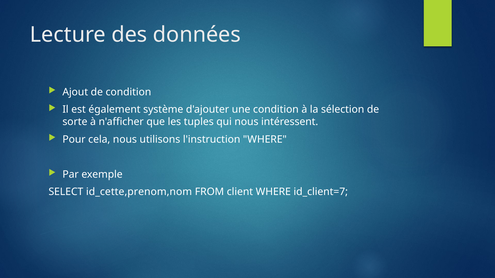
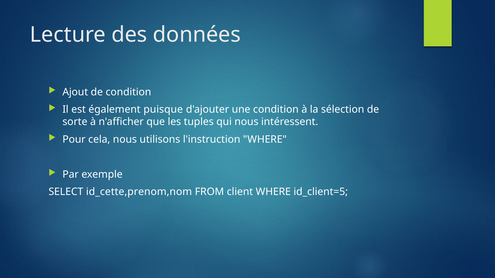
système: système -> puisque
id_client=7: id_client=7 -> id_client=5
